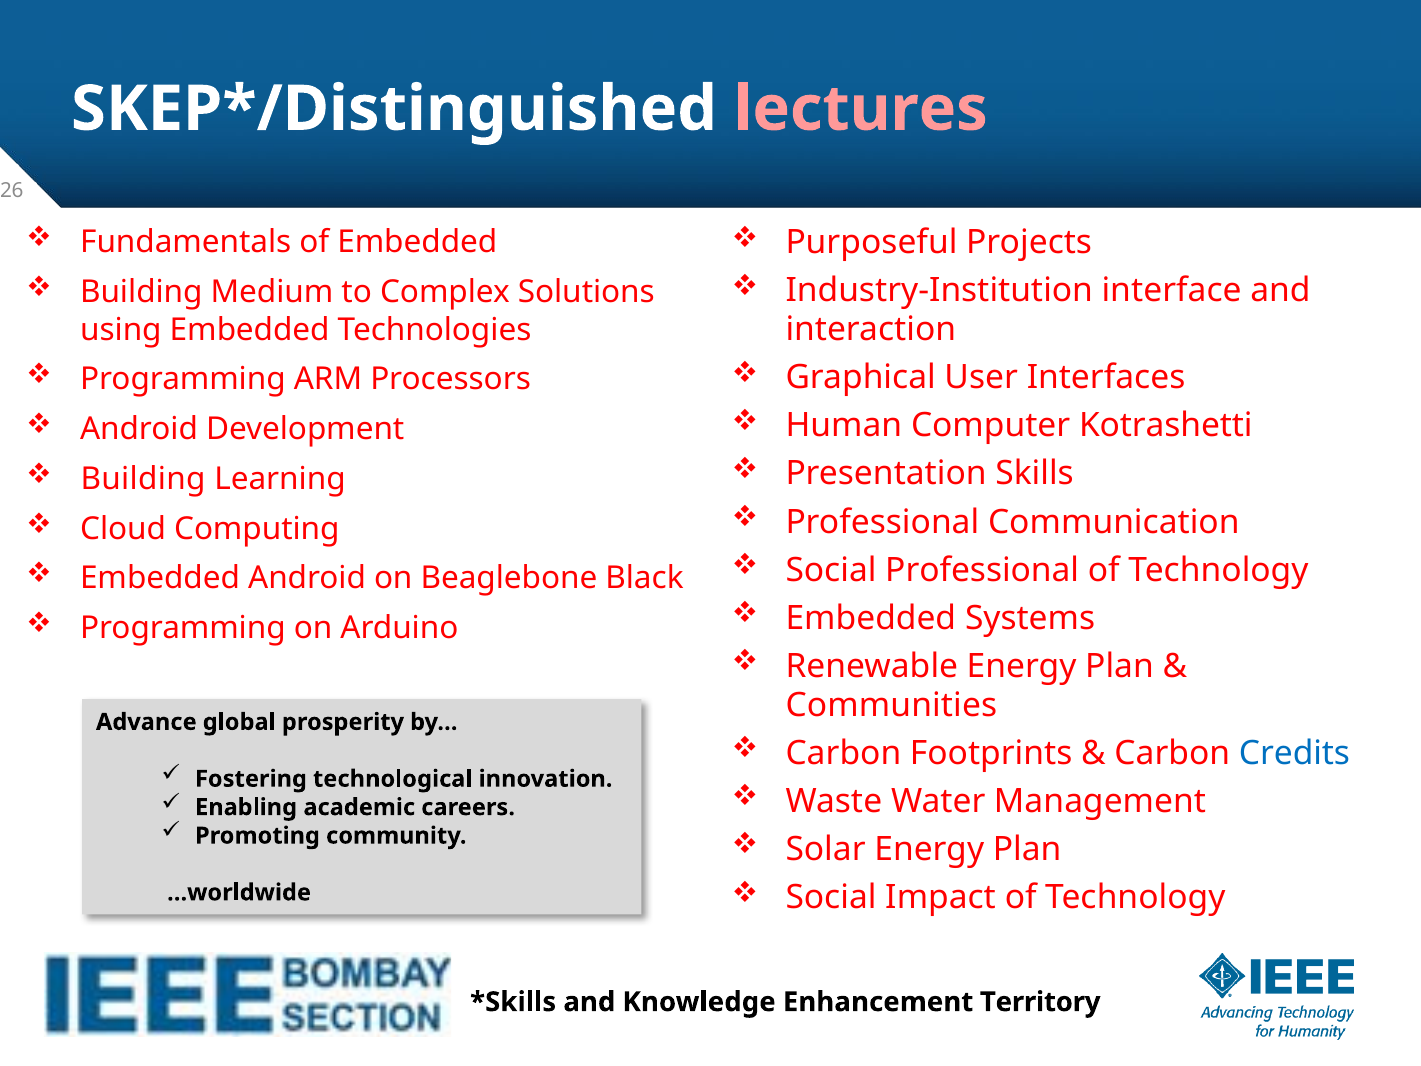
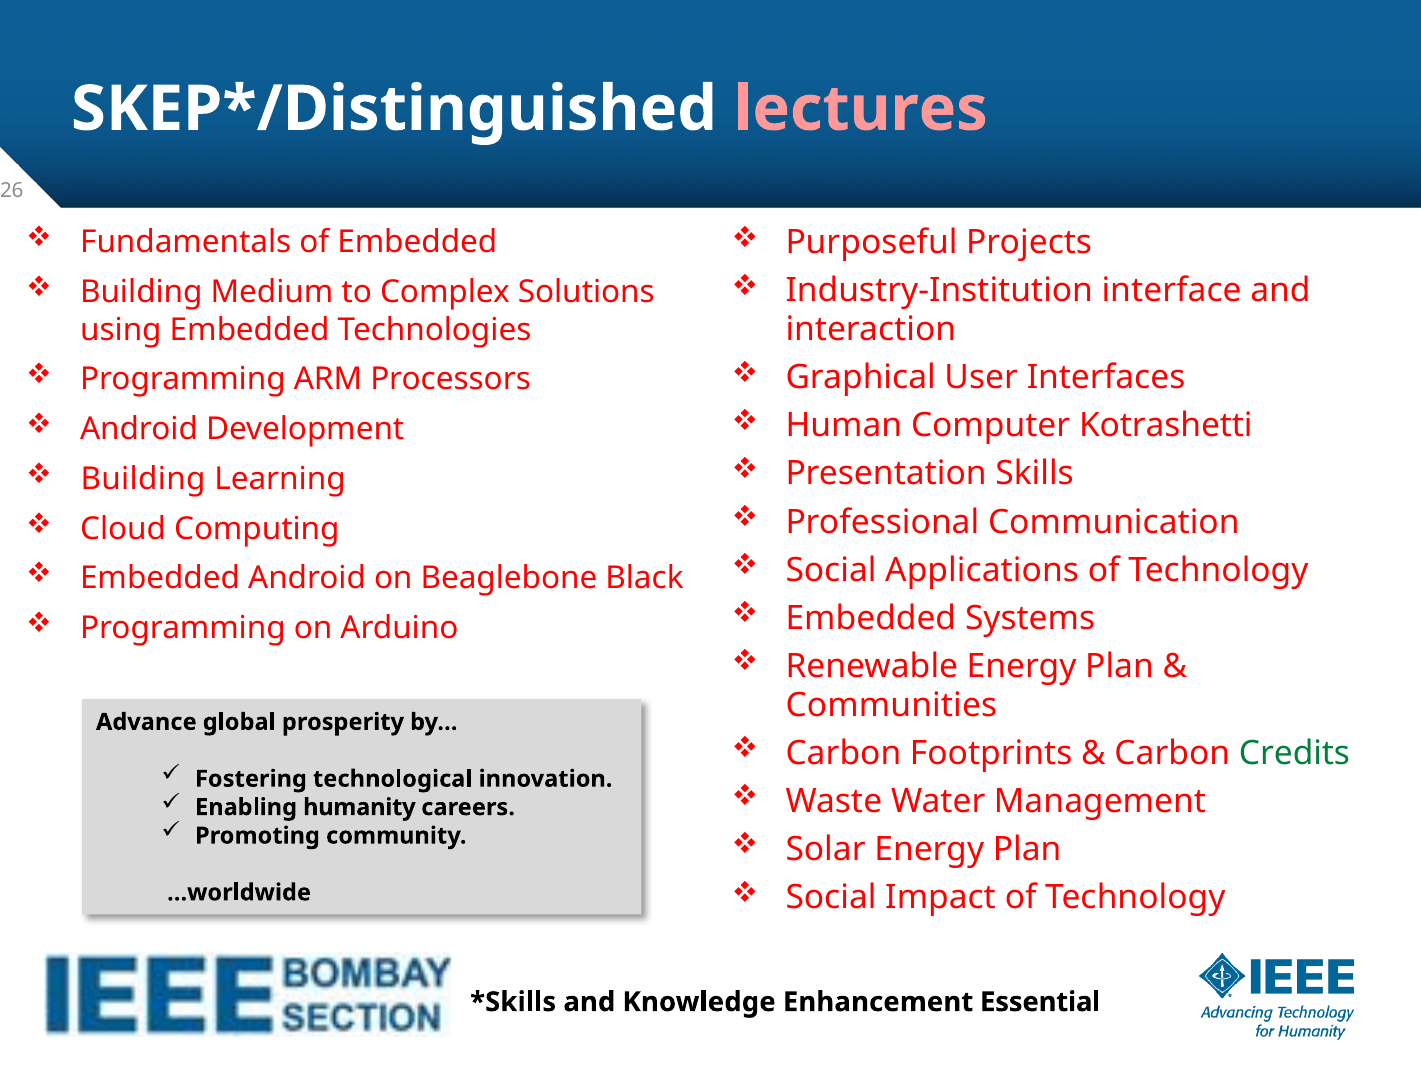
Social Professional: Professional -> Applications
Credits colour: blue -> green
academic: academic -> humanity
Territory: Territory -> Essential
